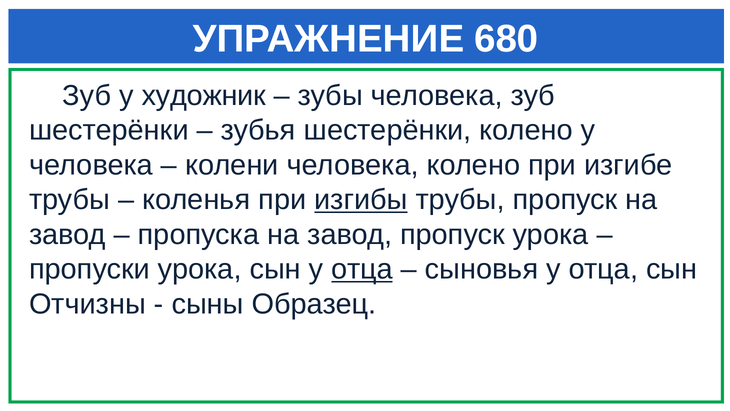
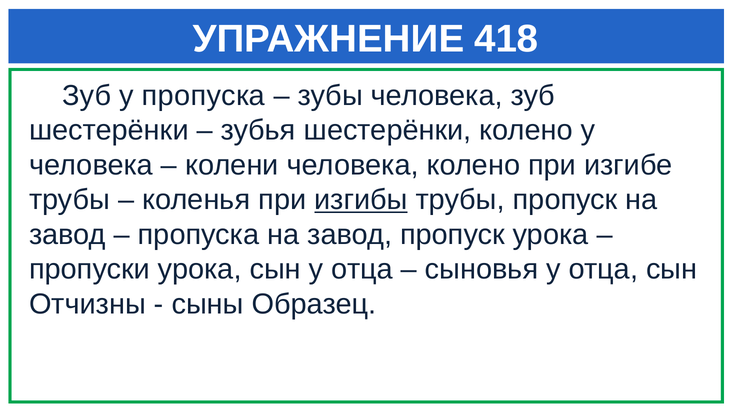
680: 680 -> 418
у художник: художник -> пропуска
отца at (362, 269) underline: present -> none
